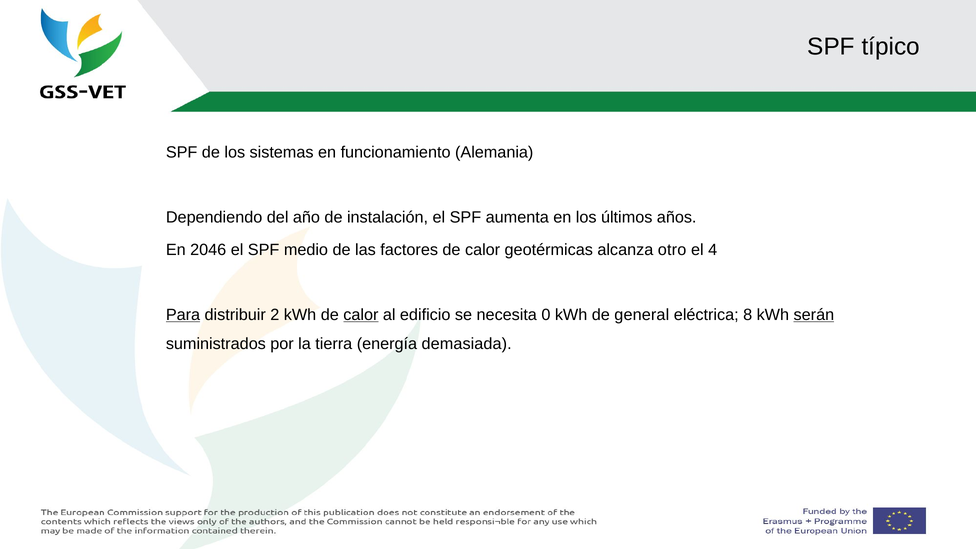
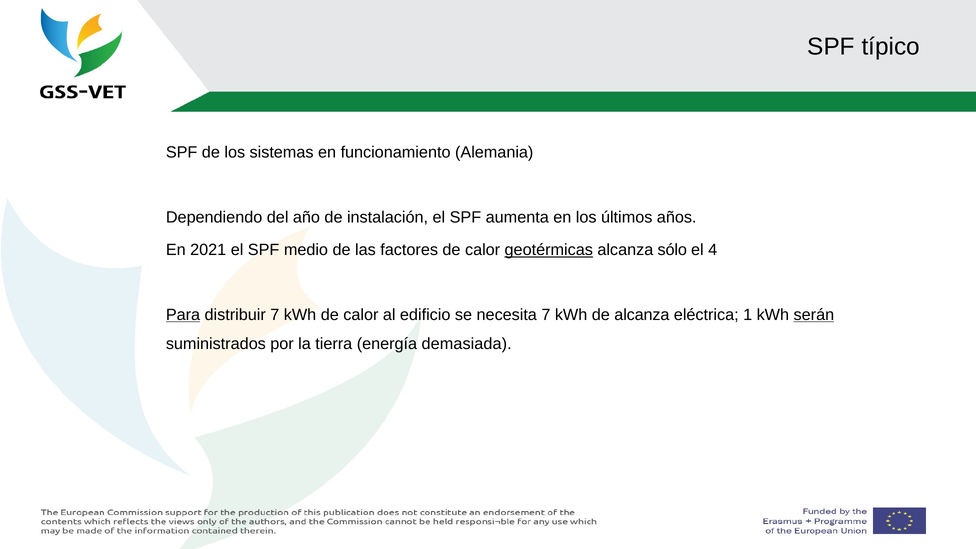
2046: 2046 -> 2021
geotérmicas underline: none -> present
otro: otro -> sólo
distribuir 2: 2 -> 7
calor at (361, 315) underline: present -> none
necesita 0: 0 -> 7
de general: general -> alcanza
8: 8 -> 1
